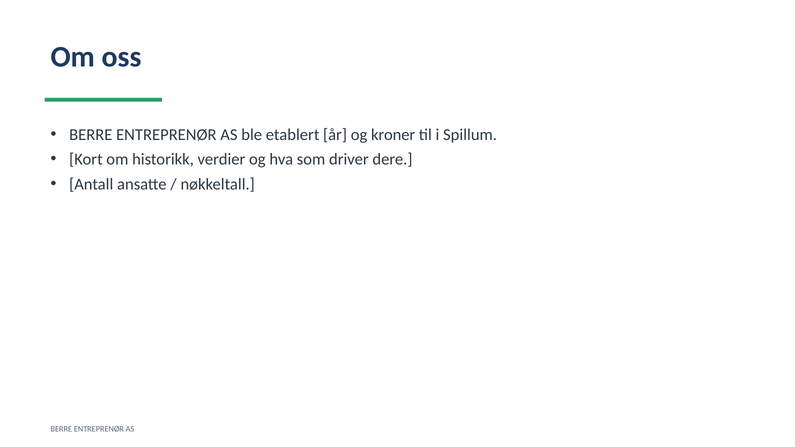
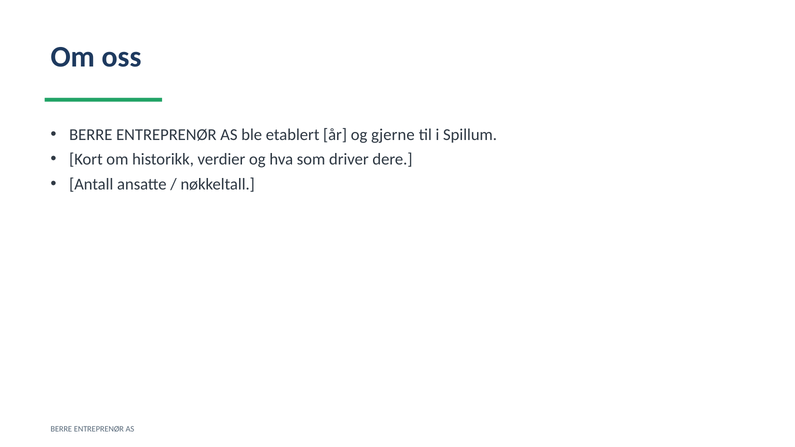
kroner: kroner -> gjerne
